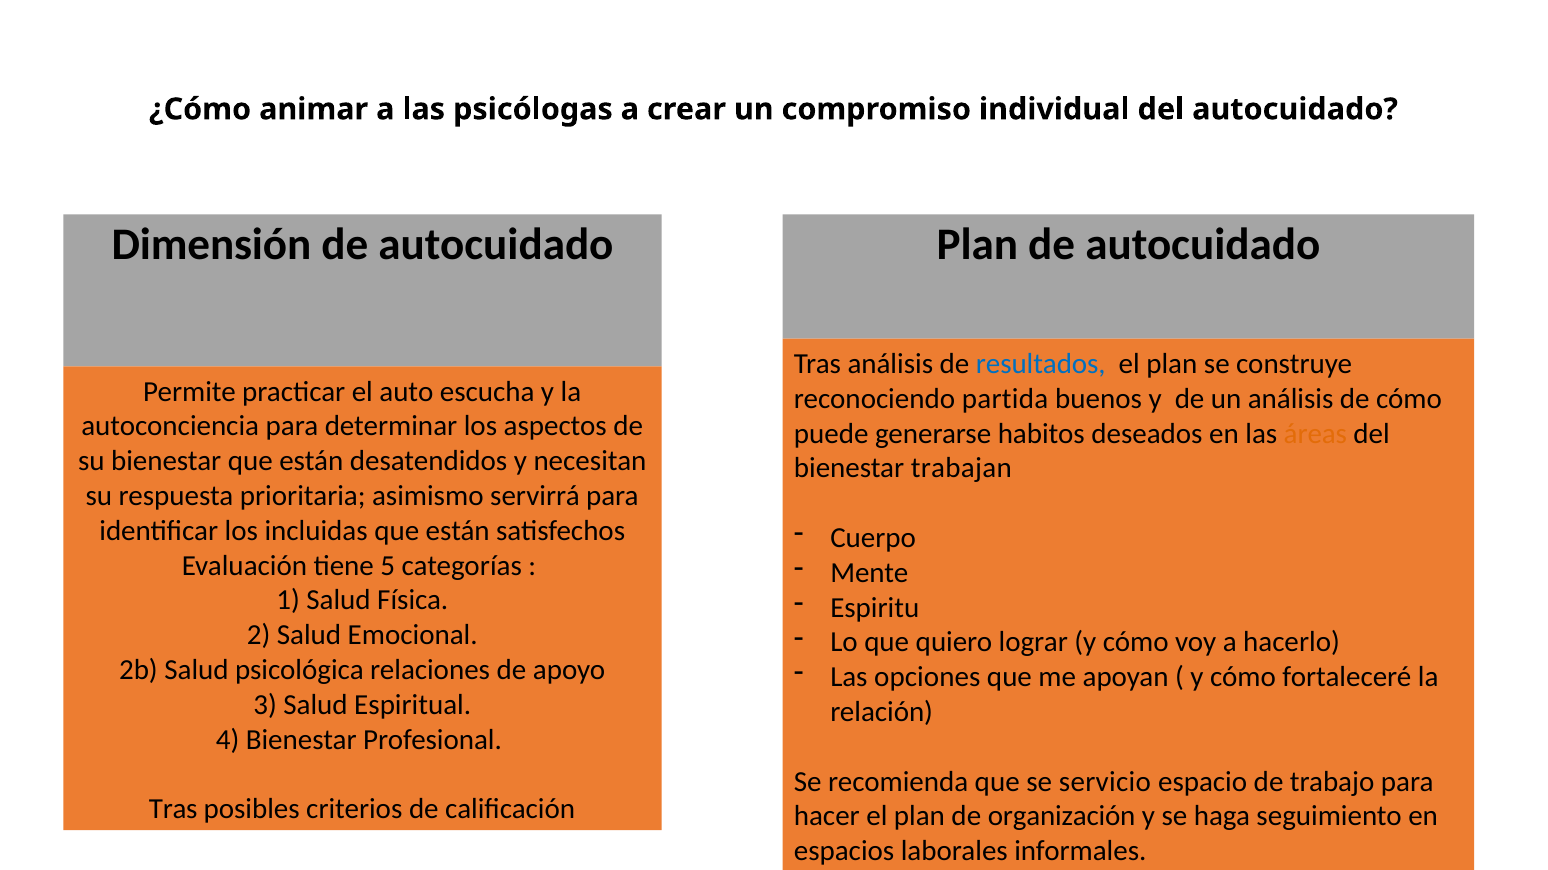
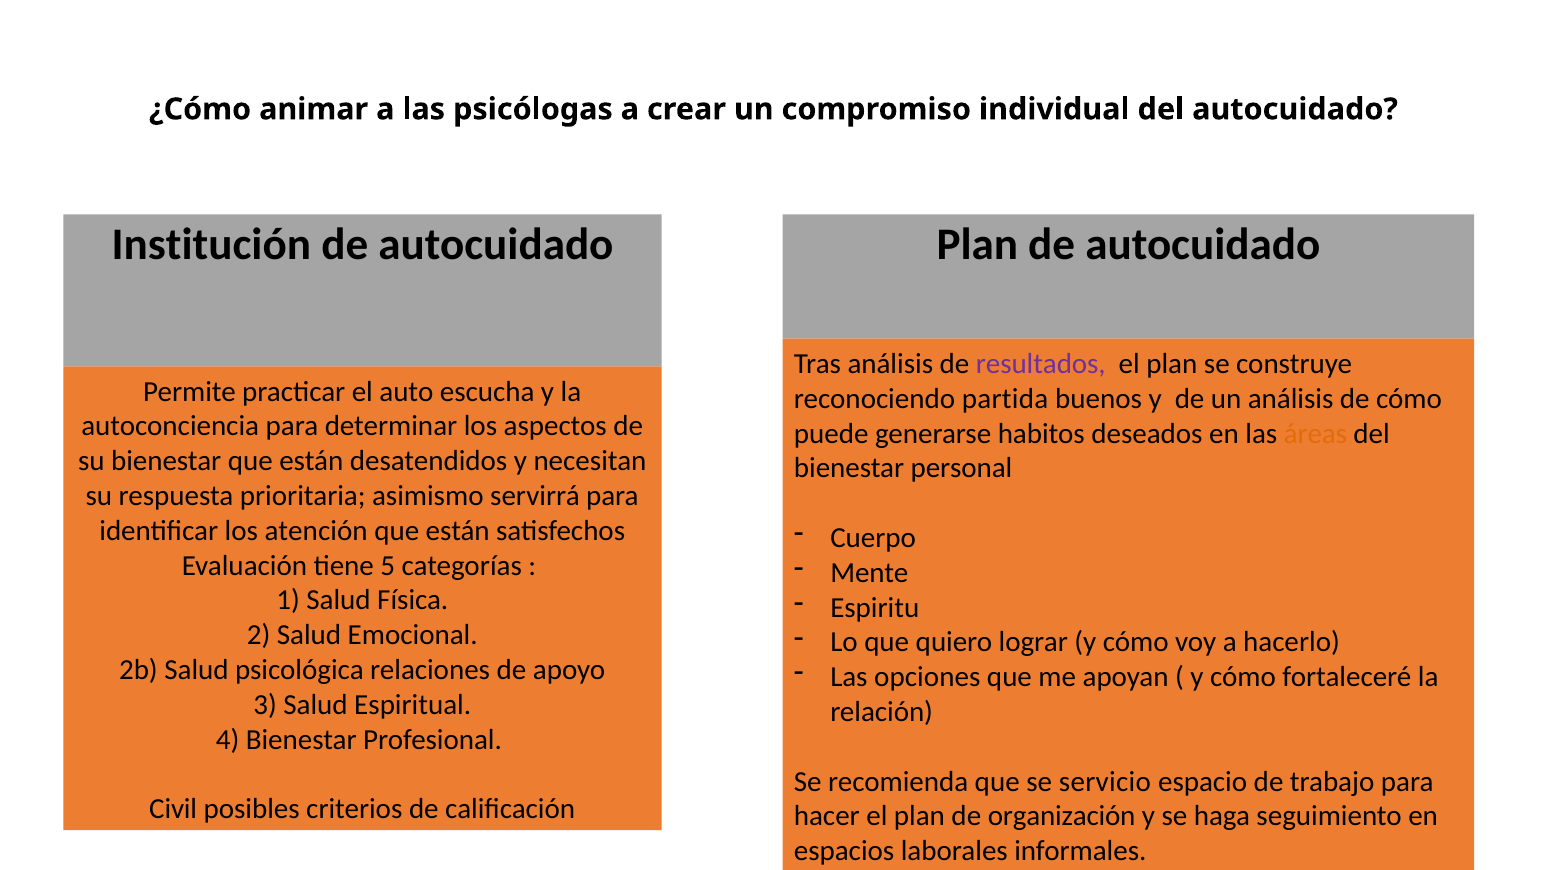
Dimensión: Dimensión -> Institución
resultados colour: blue -> purple
trabajan: trabajan -> personal
incluidas: incluidas -> atención
Tras at (173, 810): Tras -> Civil
